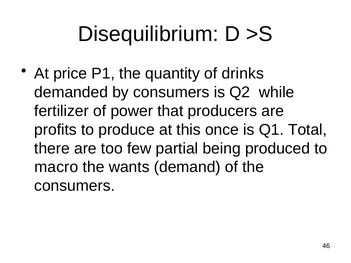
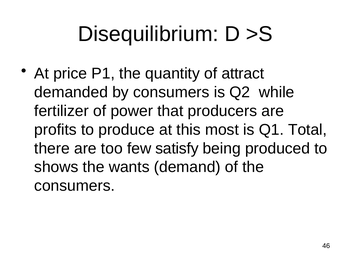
drinks: drinks -> attract
once: once -> most
partial: partial -> satisfy
macro: macro -> shows
